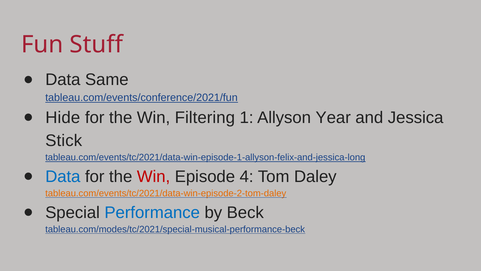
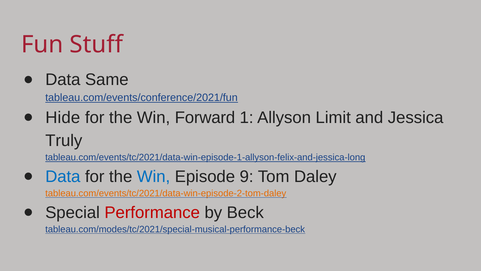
Filtering: Filtering -> Forward
Year: Year -> Limit
Stick: Stick -> Truly
Win at (154, 176) colour: red -> blue
4: 4 -> 9
Performance colour: blue -> red
